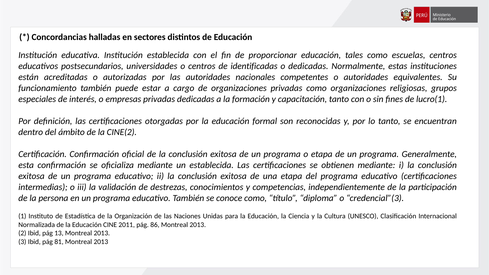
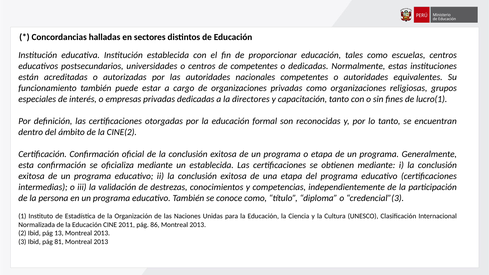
de identificadas: identificadas -> competentes
formación: formación -> directores
